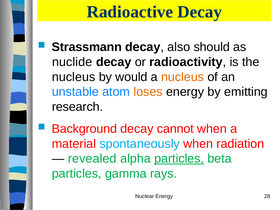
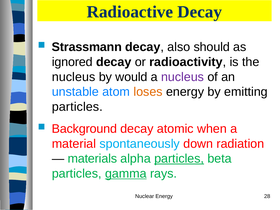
nuclide: nuclide -> ignored
nucleus at (183, 77) colour: orange -> purple
research at (77, 107): research -> particles
cannot: cannot -> atomic
spontaneously when: when -> down
revealed: revealed -> materials
gamma underline: none -> present
